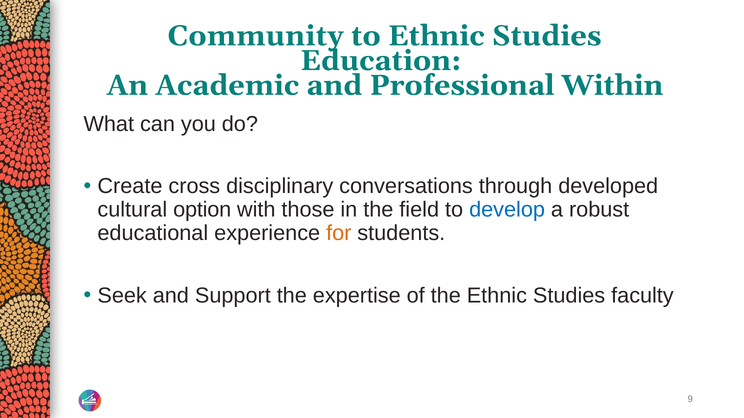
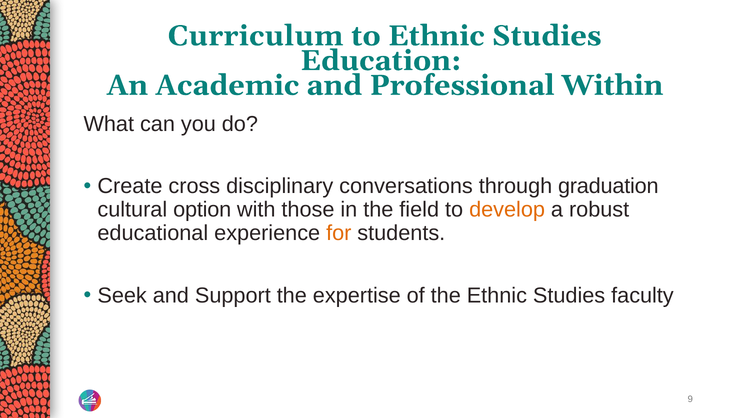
Community: Community -> Curriculum
developed: developed -> graduation
develop colour: blue -> orange
